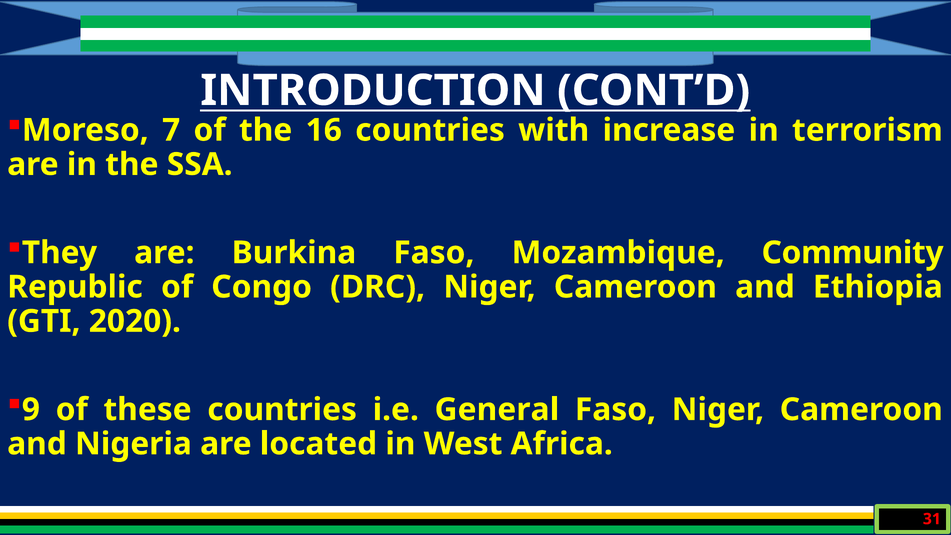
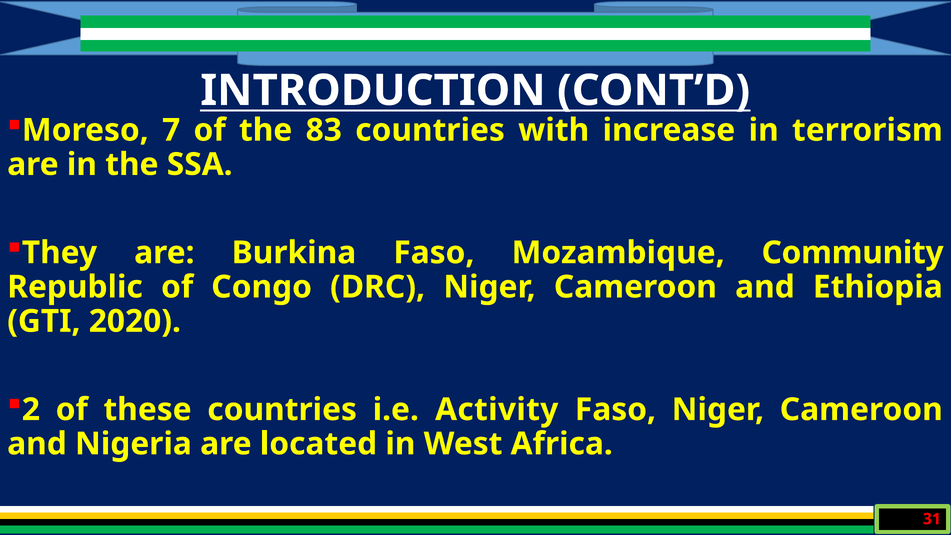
16: 16 -> 83
9: 9 -> 2
General: General -> Activity
